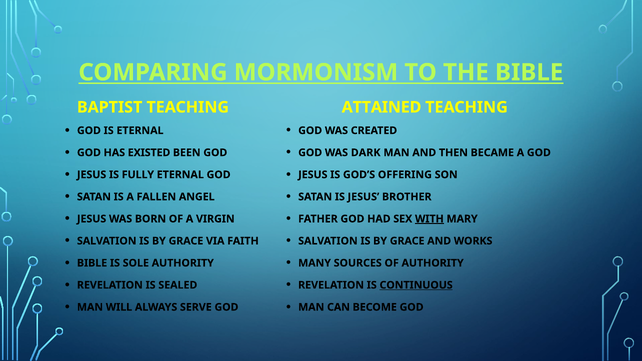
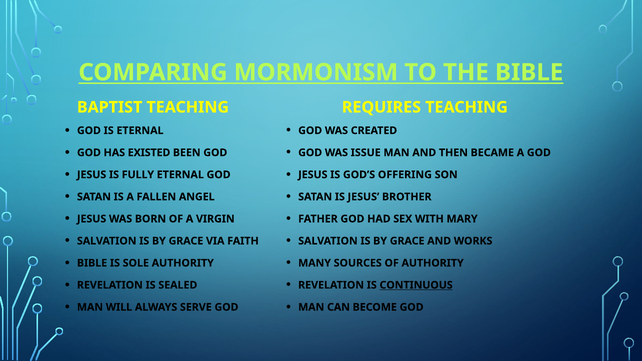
ATTAINED: ATTAINED -> REQUIRES
DARK: DARK -> ISSUE
WITH underline: present -> none
